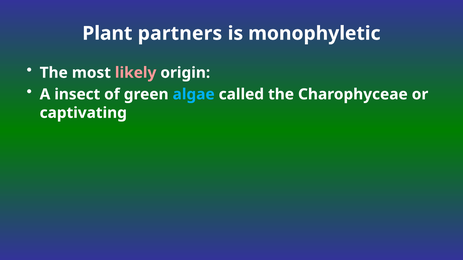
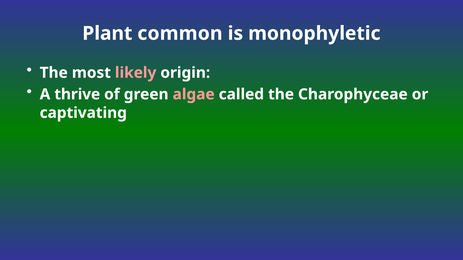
partners: partners -> common
insect: insect -> thrive
algae colour: light blue -> pink
